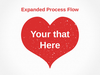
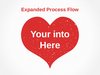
that: that -> into
